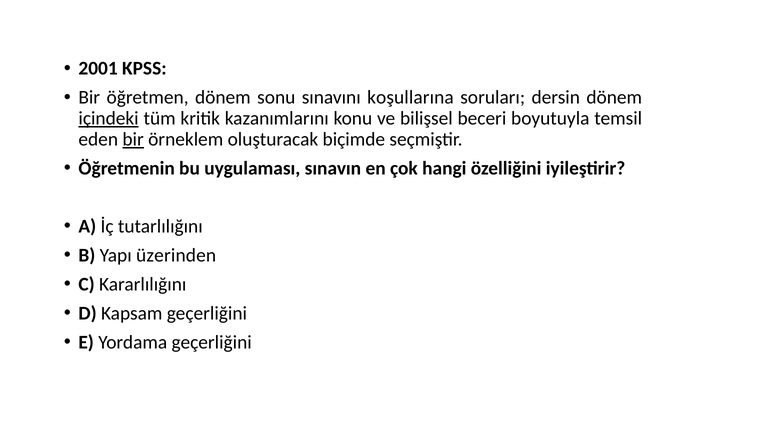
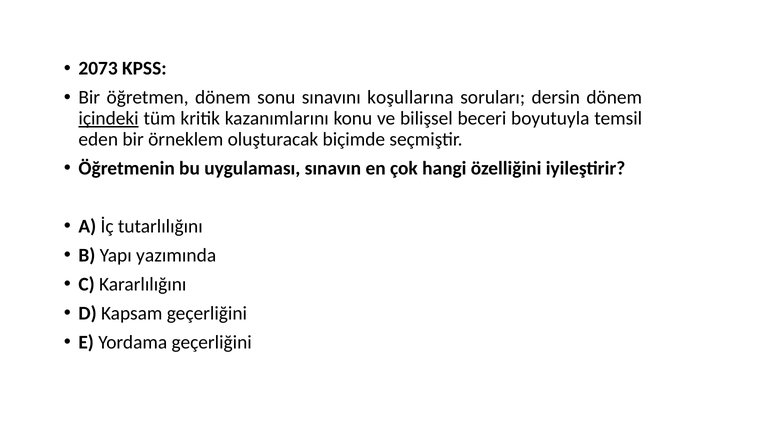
2001: 2001 -> 2073
bir at (133, 139) underline: present -> none
üzerinden: üzerinden -> yazımında
